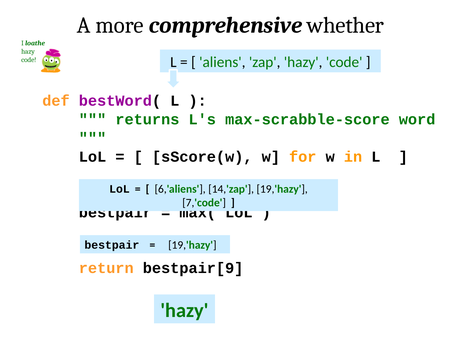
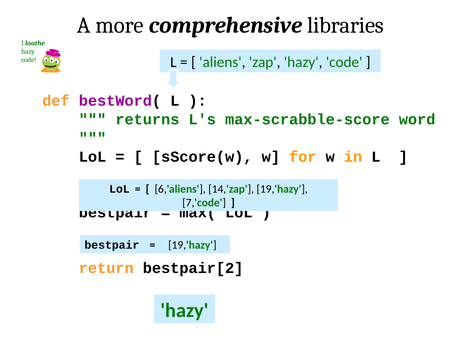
whether: whether -> libraries
bestpair[9: bestpair[9 -> bestpair[2
